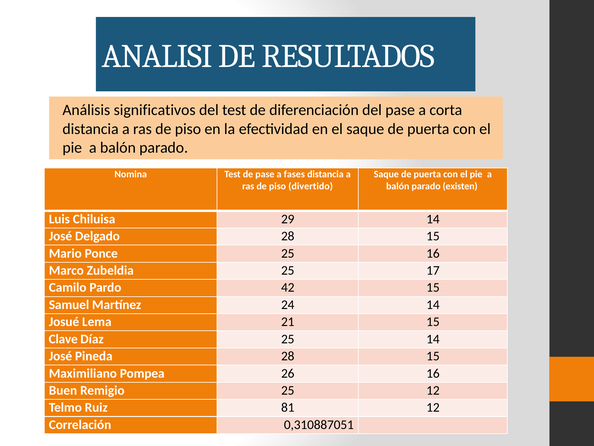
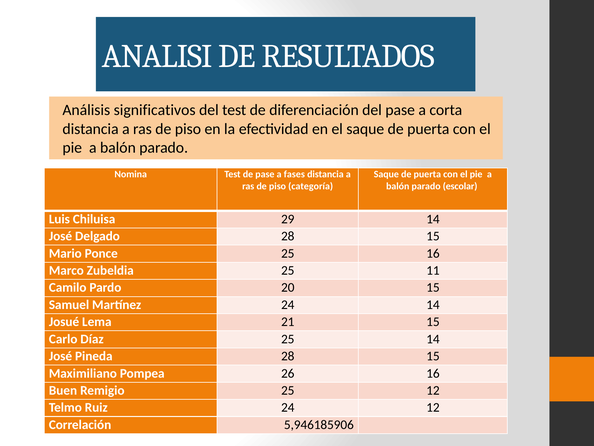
divertido: divertido -> categoría
existen: existen -> escolar
17: 17 -> 11
42: 42 -> 20
Clave: Clave -> Carlo
Ruiz 81: 81 -> 24
0,310887051: 0,310887051 -> 5,946185906
